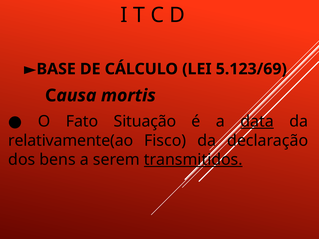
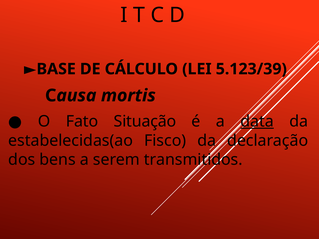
5.123/69: 5.123/69 -> 5.123/39
relativamente(ao: relativamente(ao -> estabelecidas(ao
transmitidos underline: present -> none
